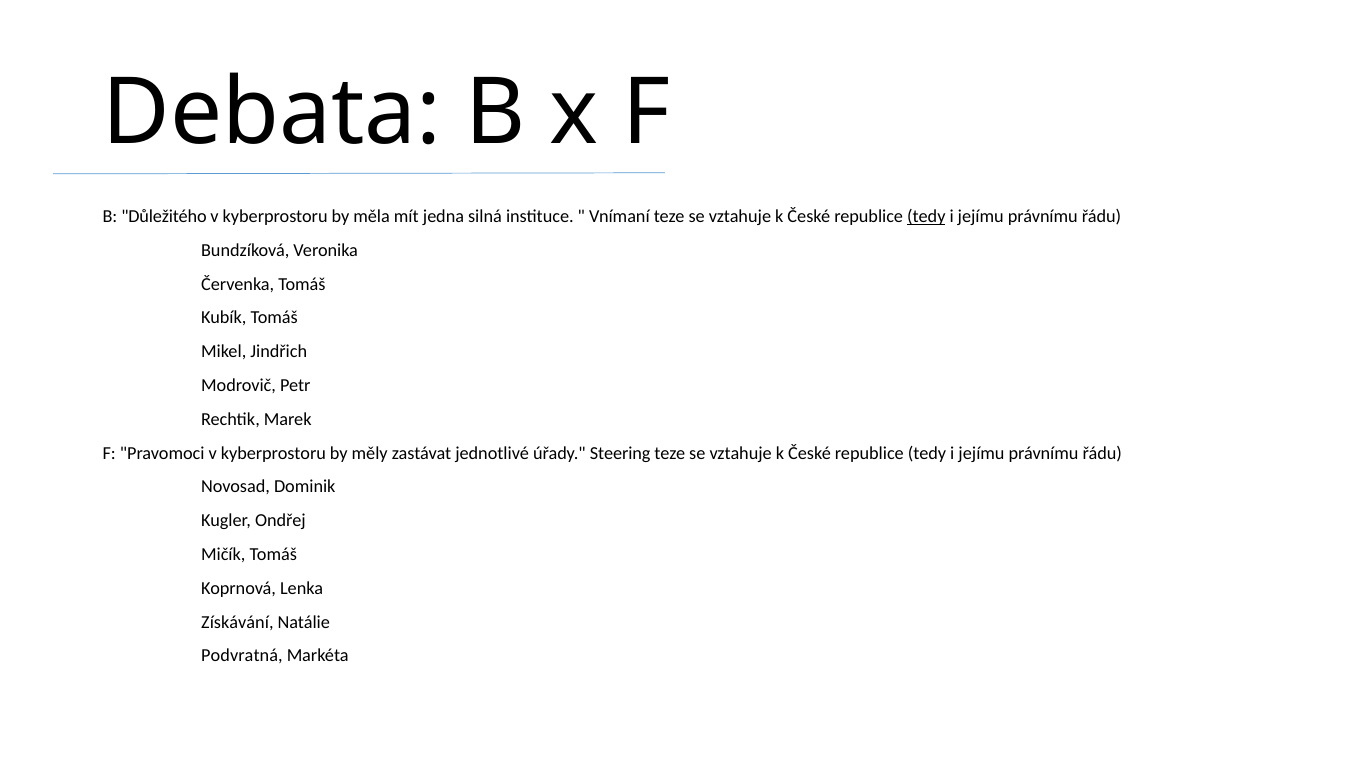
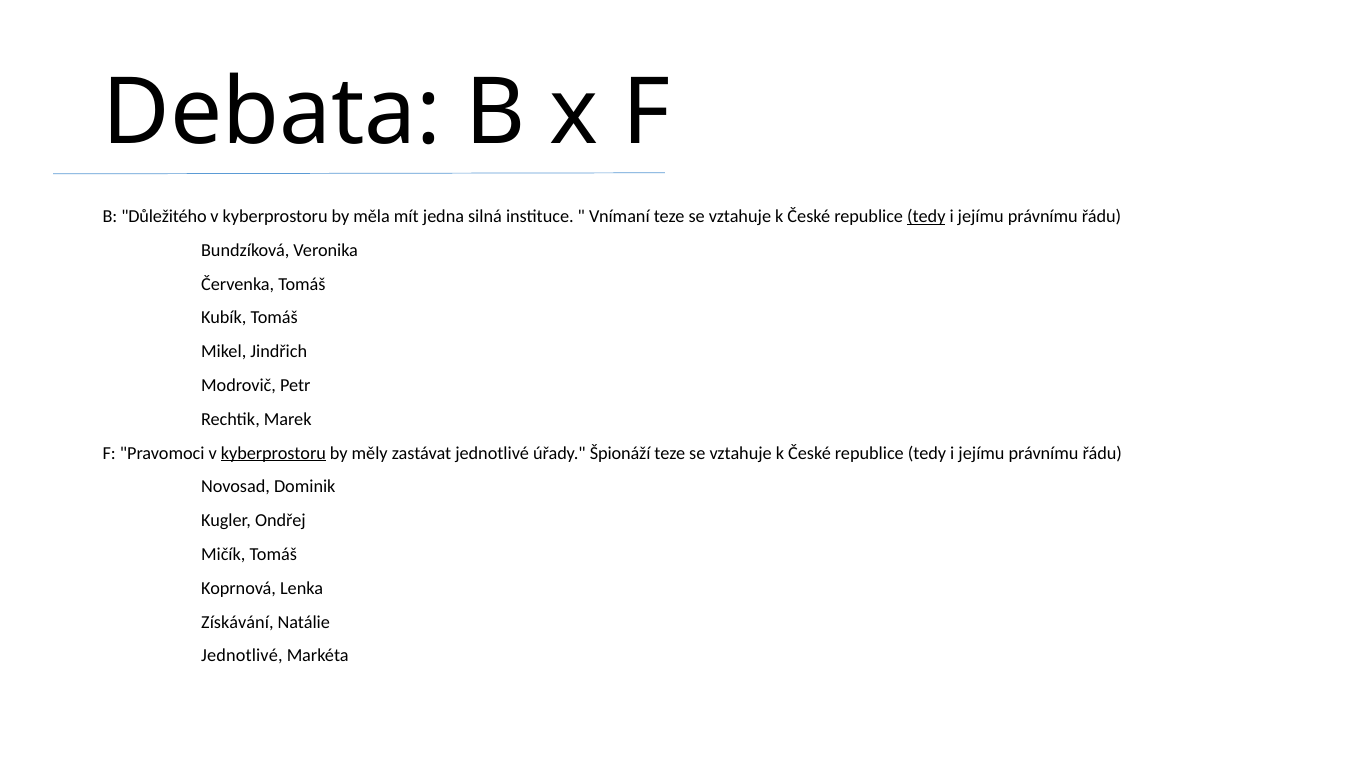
kyberprostoru at (273, 453) underline: none -> present
Steering: Steering -> Špionáží
Podvratná at (242, 655): Podvratná -> Jednotlivé
